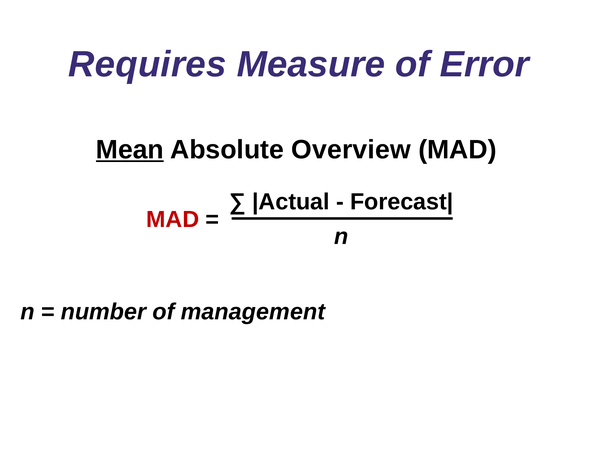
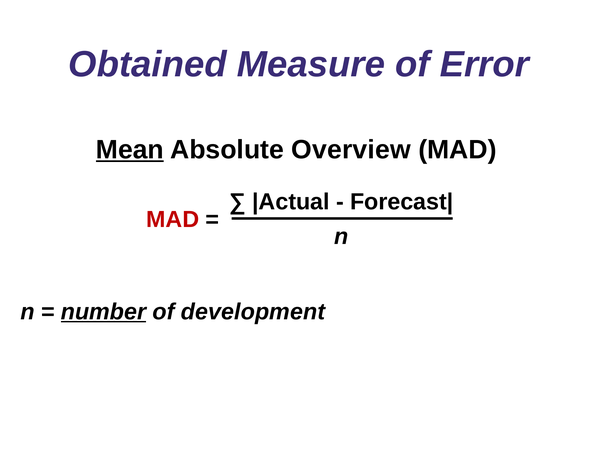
Requires: Requires -> Obtained
number underline: none -> present
management: management -> development
